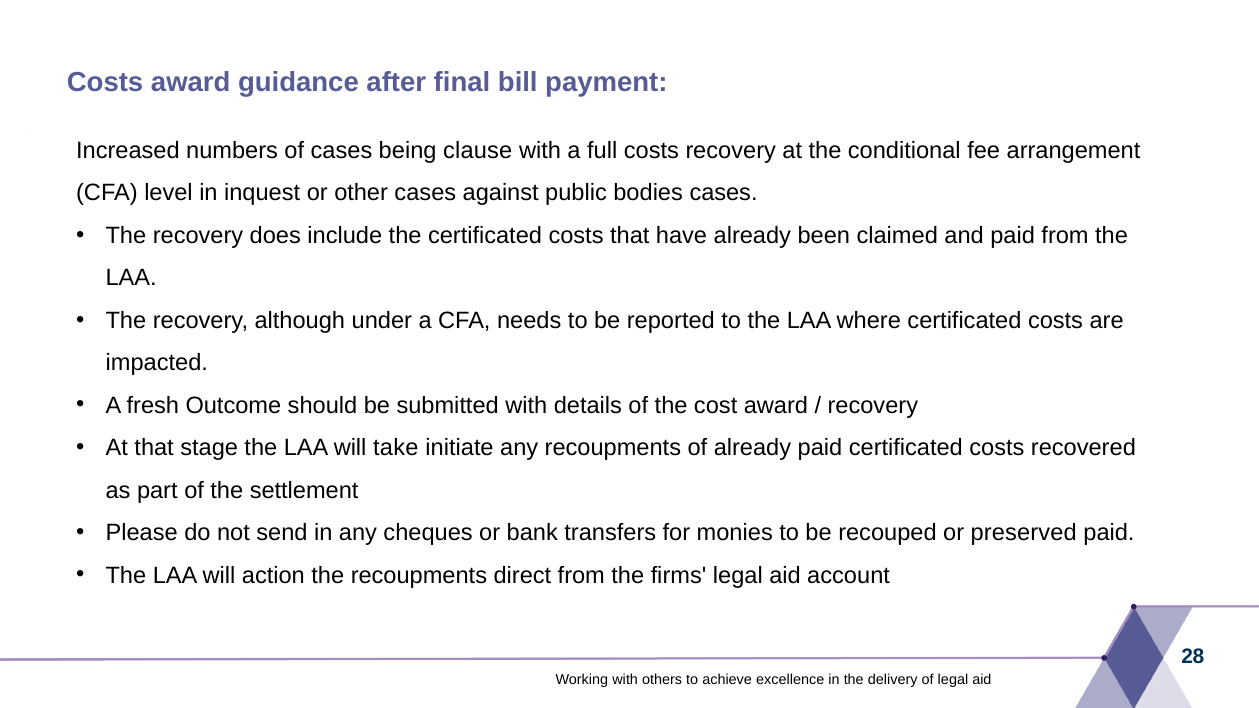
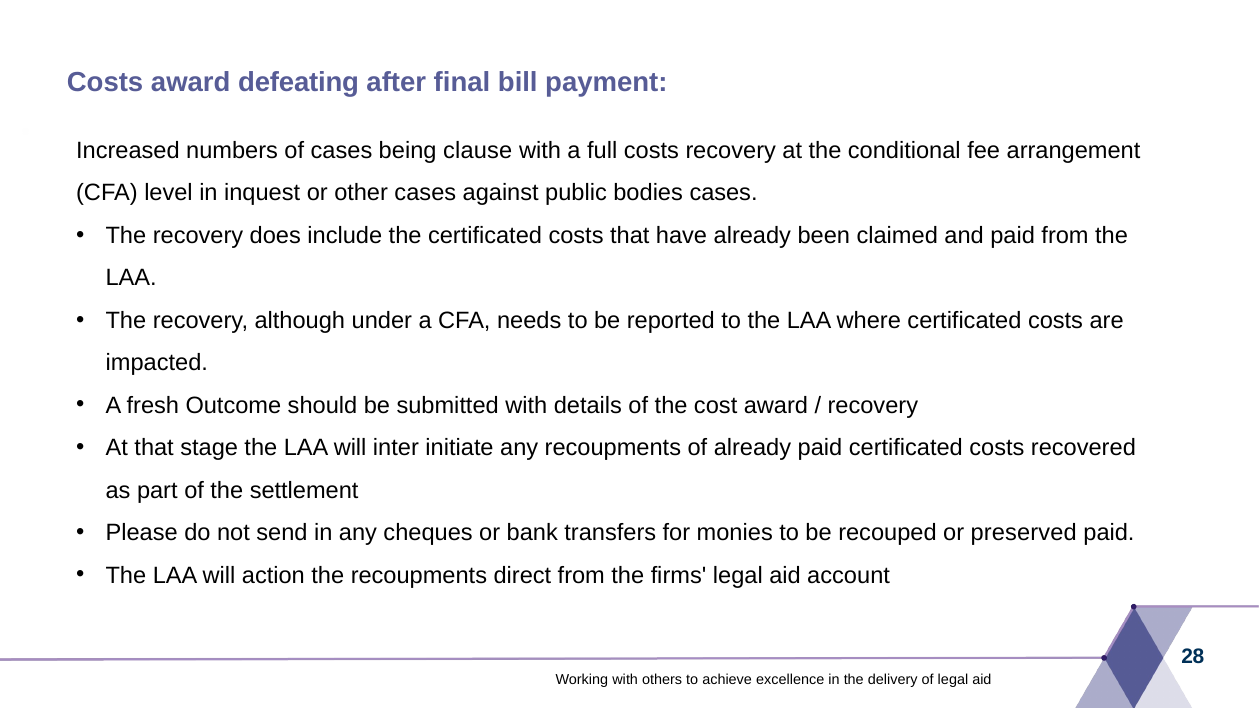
guidance: guidance -> defeating
take: take -> inter
